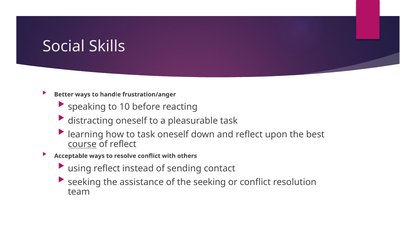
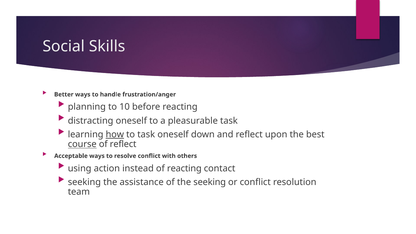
speaking: speaking -> planning
how underline: none -> present
using reflect: reflect -> action
of sending: sending -> reacting
